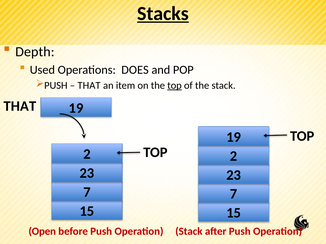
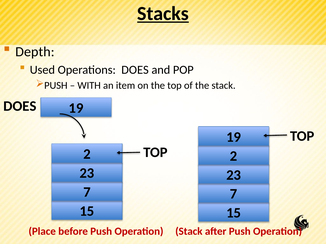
THAT at (89, 86): THAT -> WITH
top at (175, 86) underline: present -> none
THAT at (20, 106): THAT -> DOES
Open: Open -> Place
